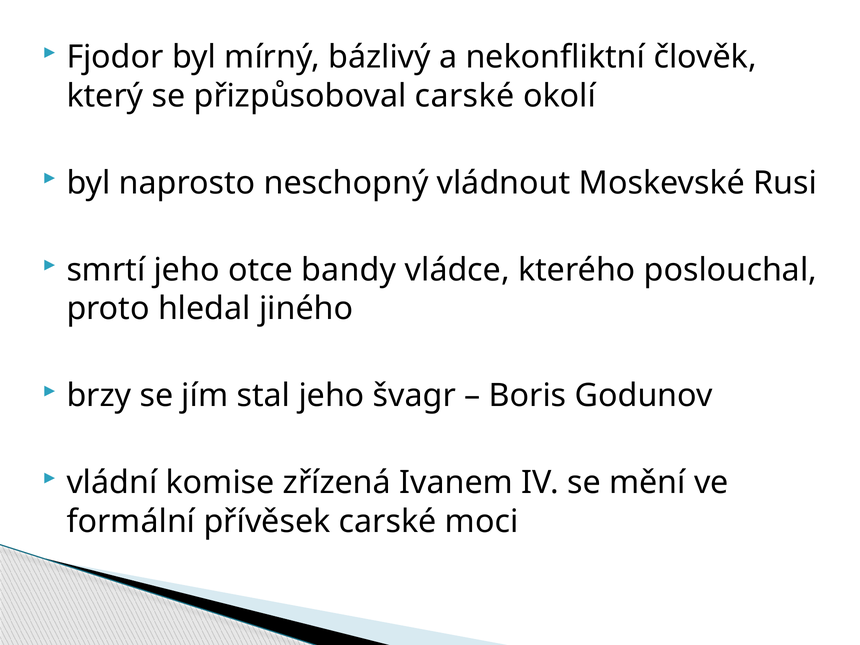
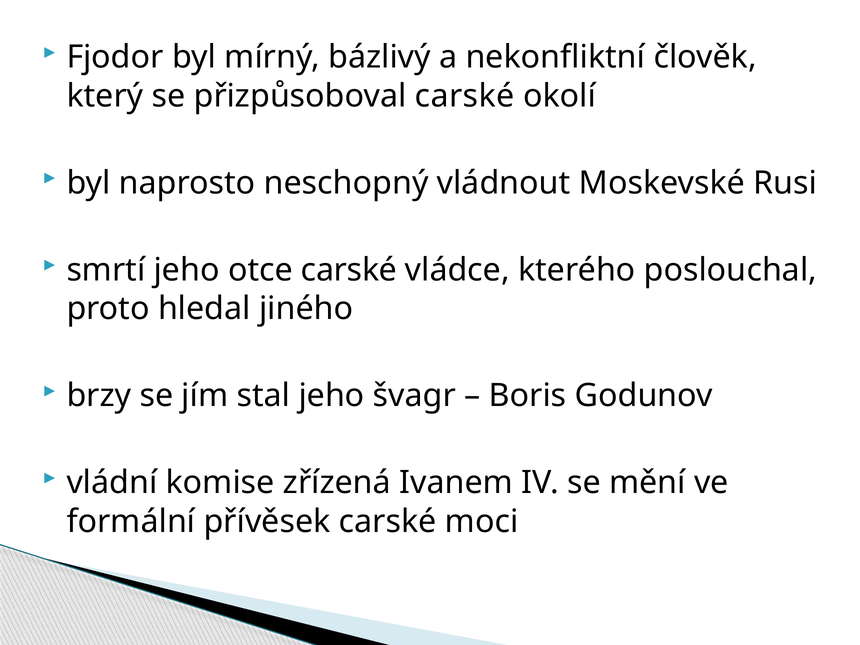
otce bandy: bandy -> carské
